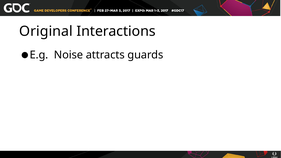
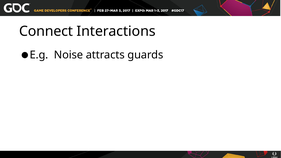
Original: Original -> Connect
